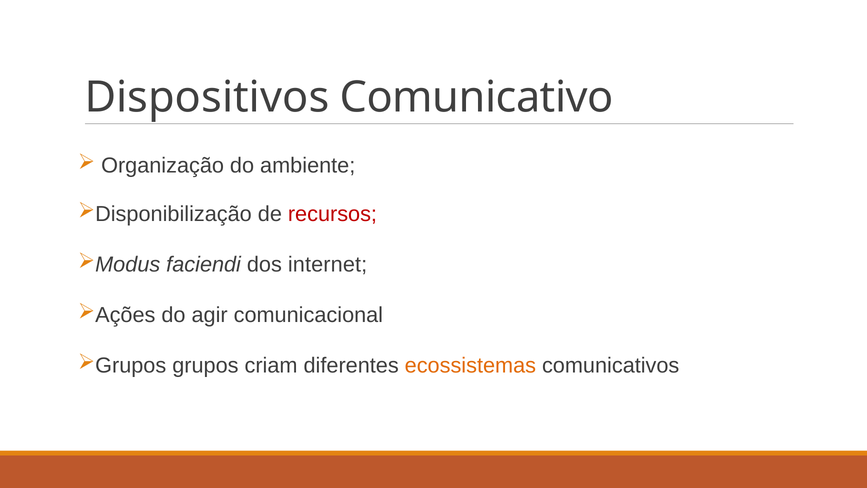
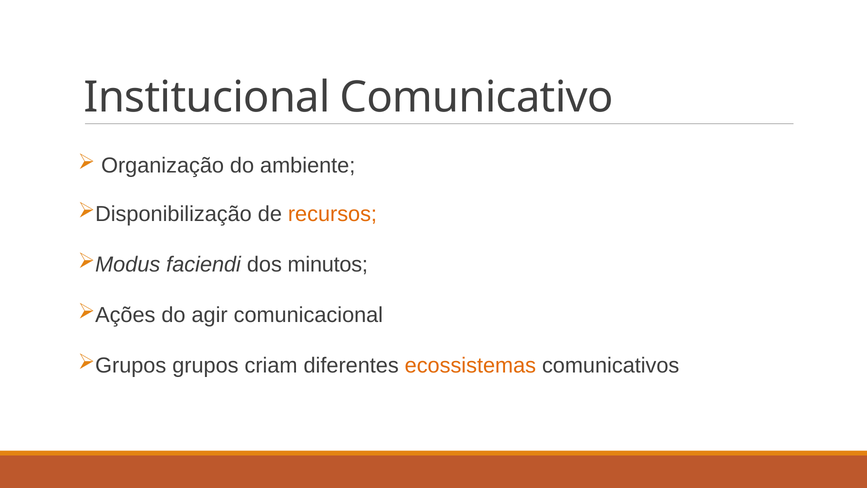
Dispositivos: Dispositivos -> Institucional
recursos colour: red -> orange
internet: internet -> minutos
